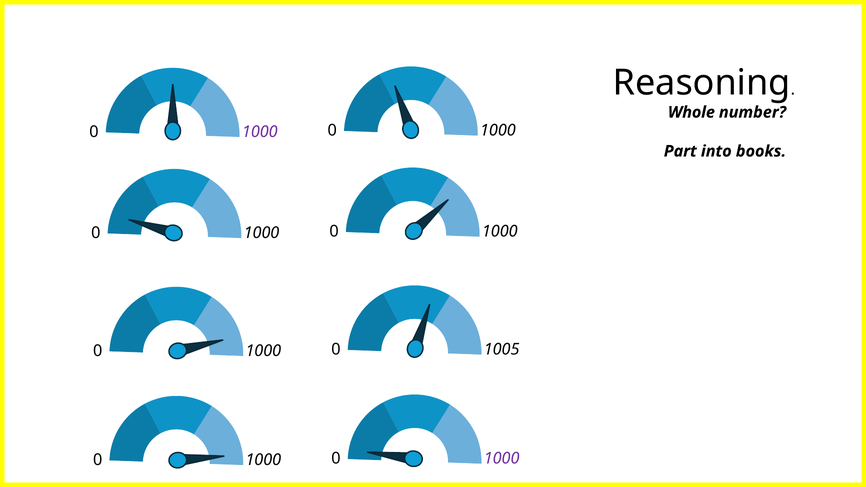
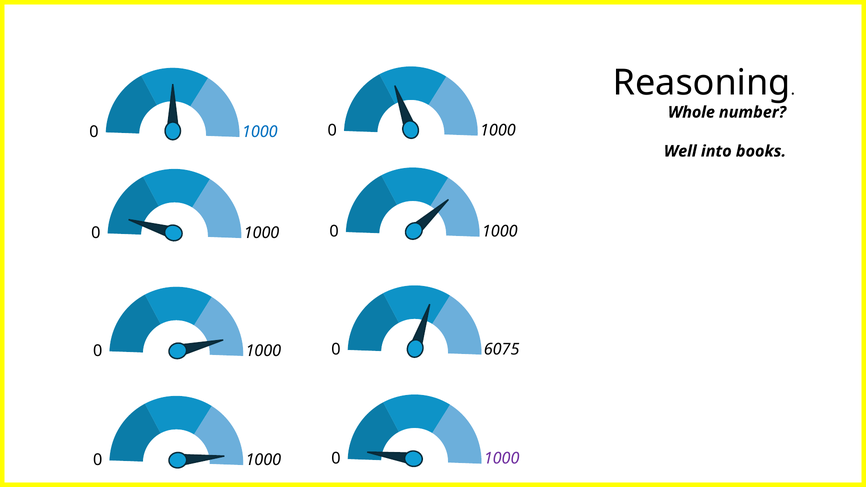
1000 at (260, 132) colour: purple -> blue
Part: Part -> Well
1005: 1005 -> 6075
